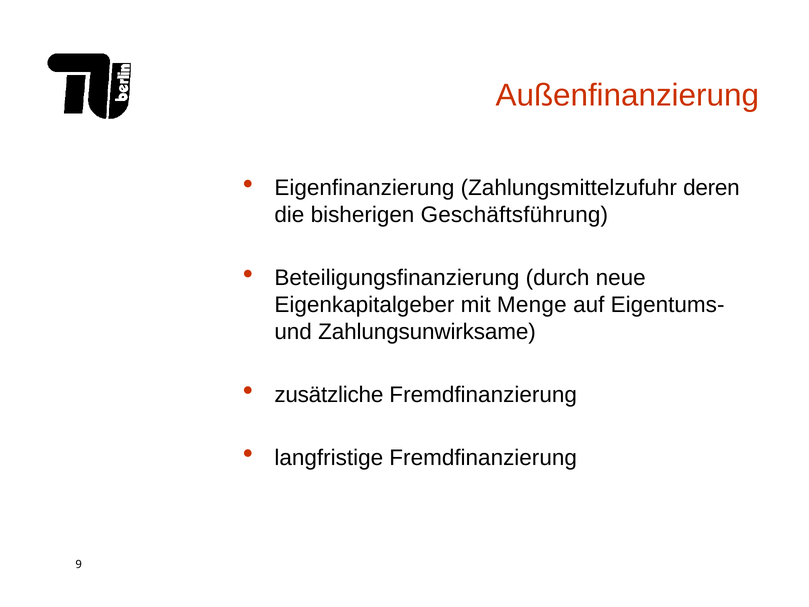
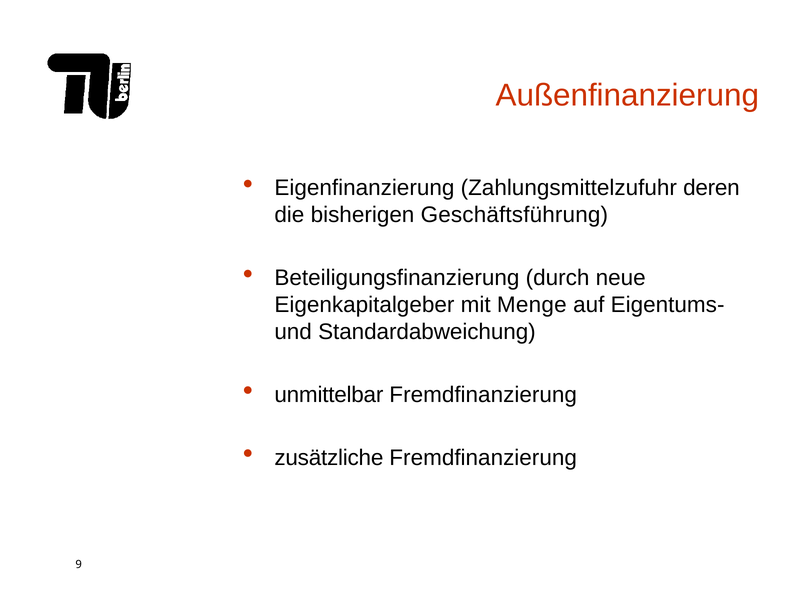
Zahlungsunwirksame: Zahlungsunwirksame -> Standardabweichung
zusätzliche: zusätzliche -> unmittelbar
langfristige: langfristige -> zusätzliche
